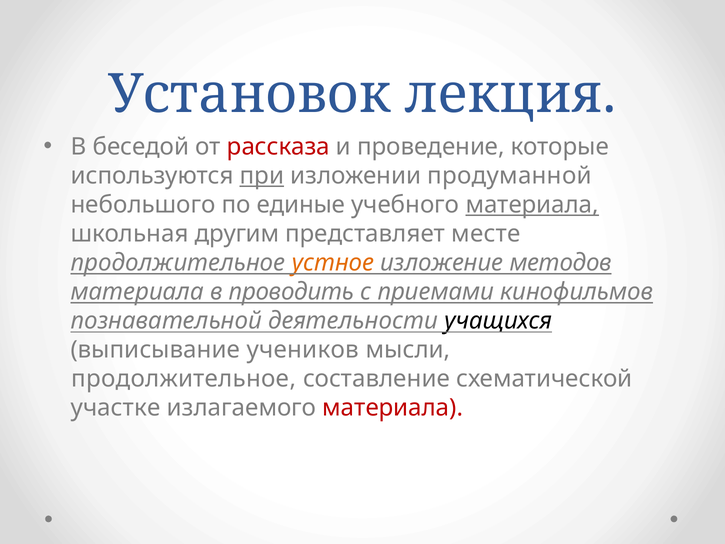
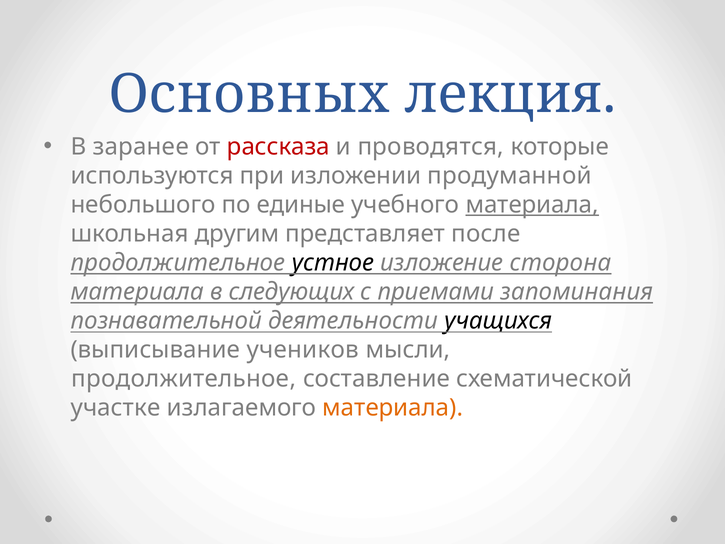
Установок: Установок -> Основных
беседой: беседой -> заранее
проведение: проведение -> проводятся
при underline: present -> none
месте: месте -> после
устное colour: orange -> black
методов: методов -> сторона
проводить: проводить -> следующих
кинофильмов: кинофильмов -> запоминания
материала at (393, 408) colour: red -> orange
